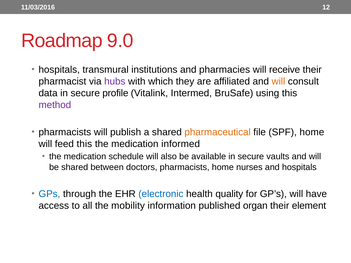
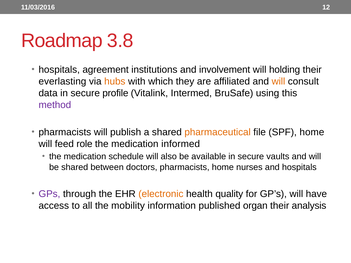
9.0: 9.0 -> 3.8
transmural: transmural -> agreement
pharmacies: pharmacies -> involvement
receive: receive -> holding
pharmacist: pharmacist -> everlasting
hubs colour: purple -> orange
feed this: this -> role
GPs colour: blue -> purple
electronic colour: blue -> orange
element: element -> analysis
